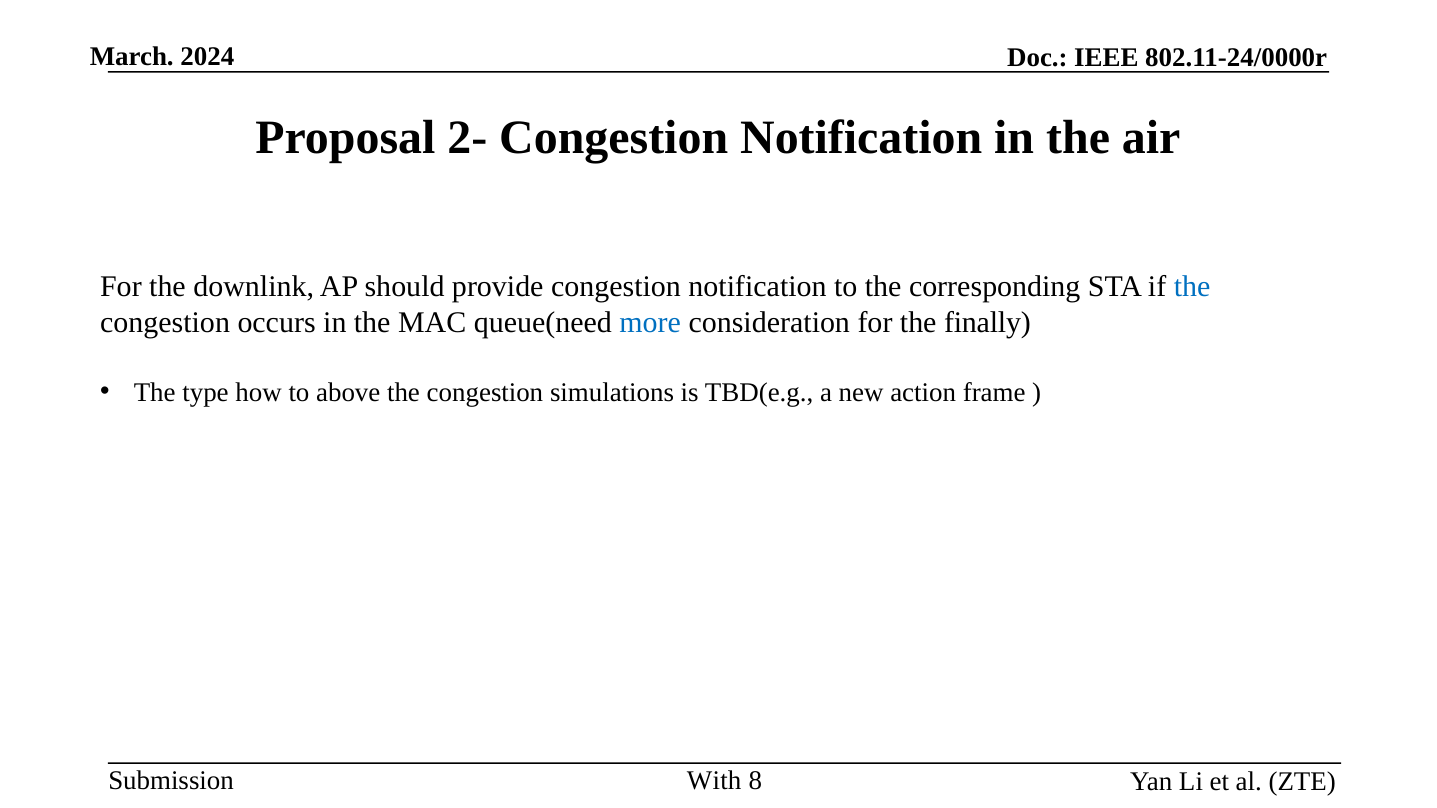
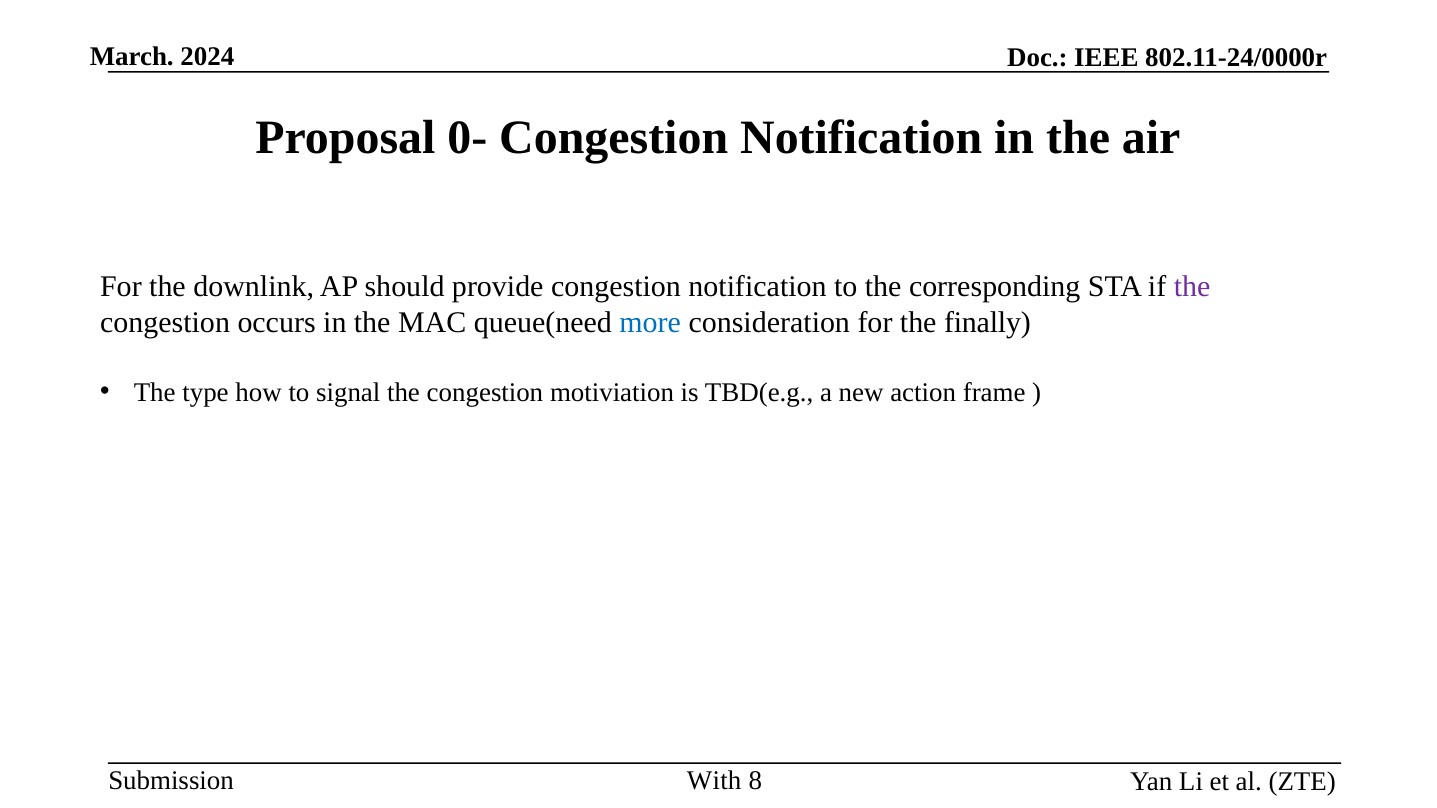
2-: 2- -> 0-
the at (1192, 287) colour: blue -> purple
above: above -> signal
simulations: simulations -> motiviation
